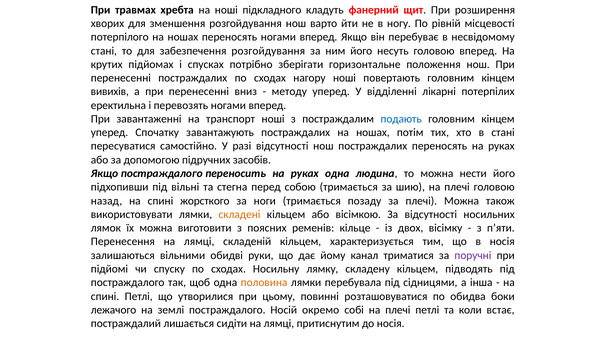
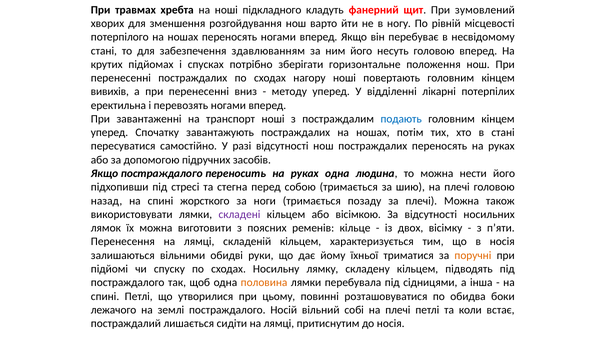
розширення: розширення -> зумовлений
забезпечення розгойдування: розгойдування -> здавлюванням
вільні: вільні -> стресі
складені colour: orange -> purple
канал: канал -> їхньої
поручні colour: purple -> orange
окремо: окремо -> вільний
